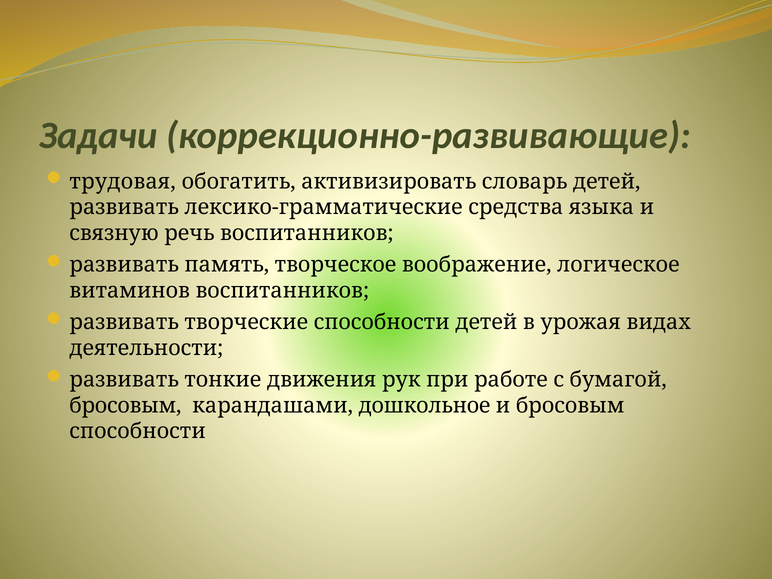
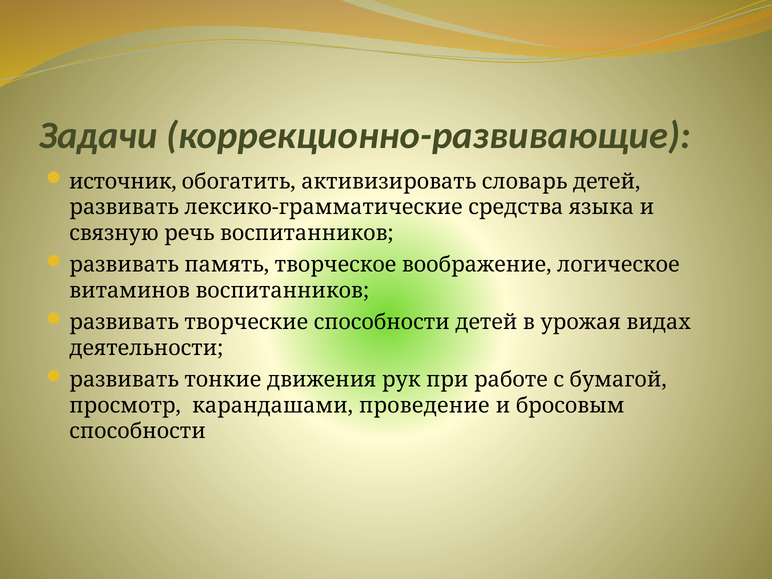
трудовая: трудовая -> источник
бросовым at (125, 406): бросовым -> просмотр
дошкольное: дошкольное -> проведение
